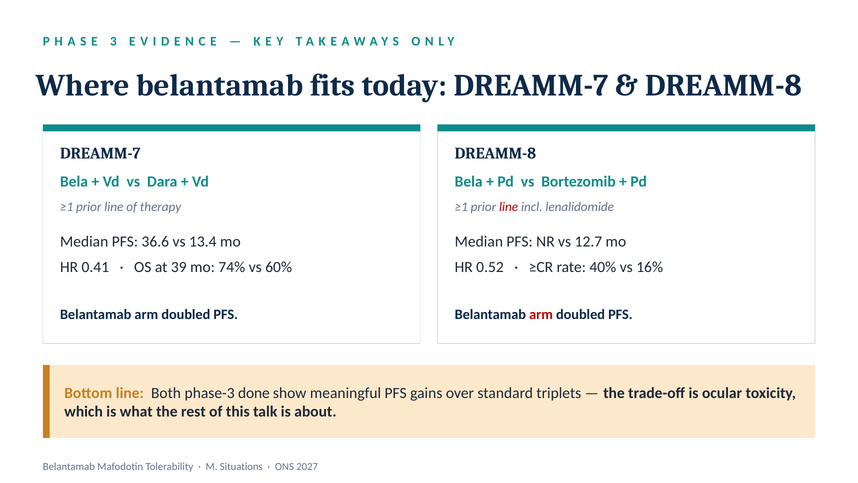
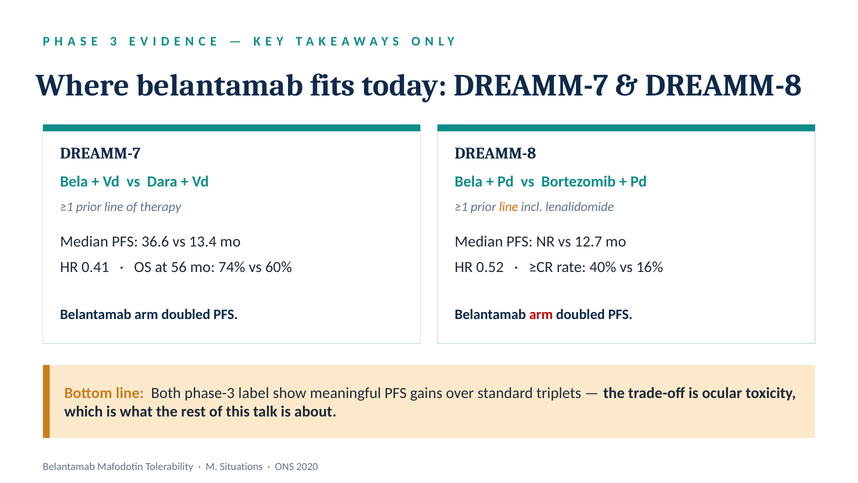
line at (509, 207) colour: red -> orange
39: 39 -> 56
done: done -> label
2027: 2027 -> 2020
